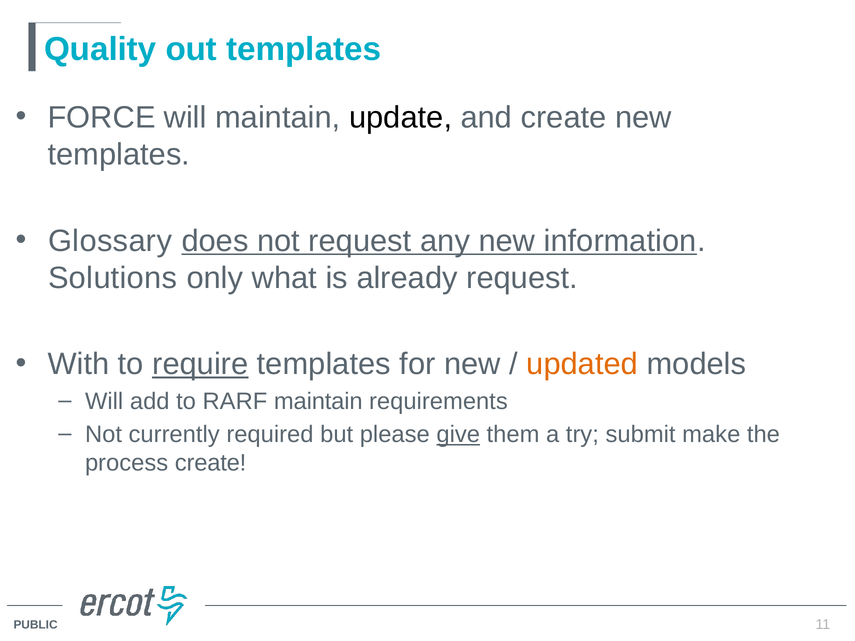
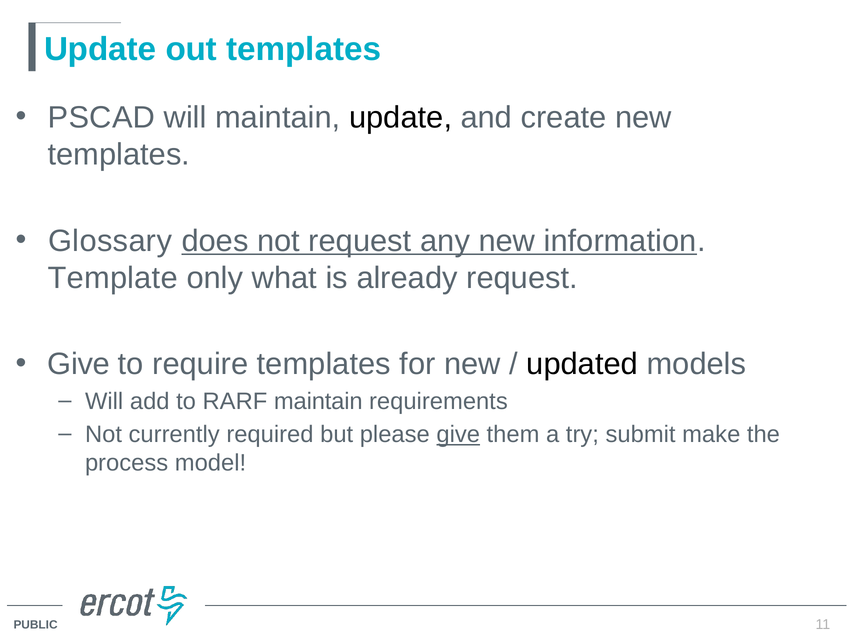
Quality at (100, 49): Quality -> Update
FORCE: FORCE -> PSCAD
Solutions: Solutions -> Template
With at (78, 364): With -> Give
require underline: present -> none
updated colour: orange -> black
process create: create -> model
